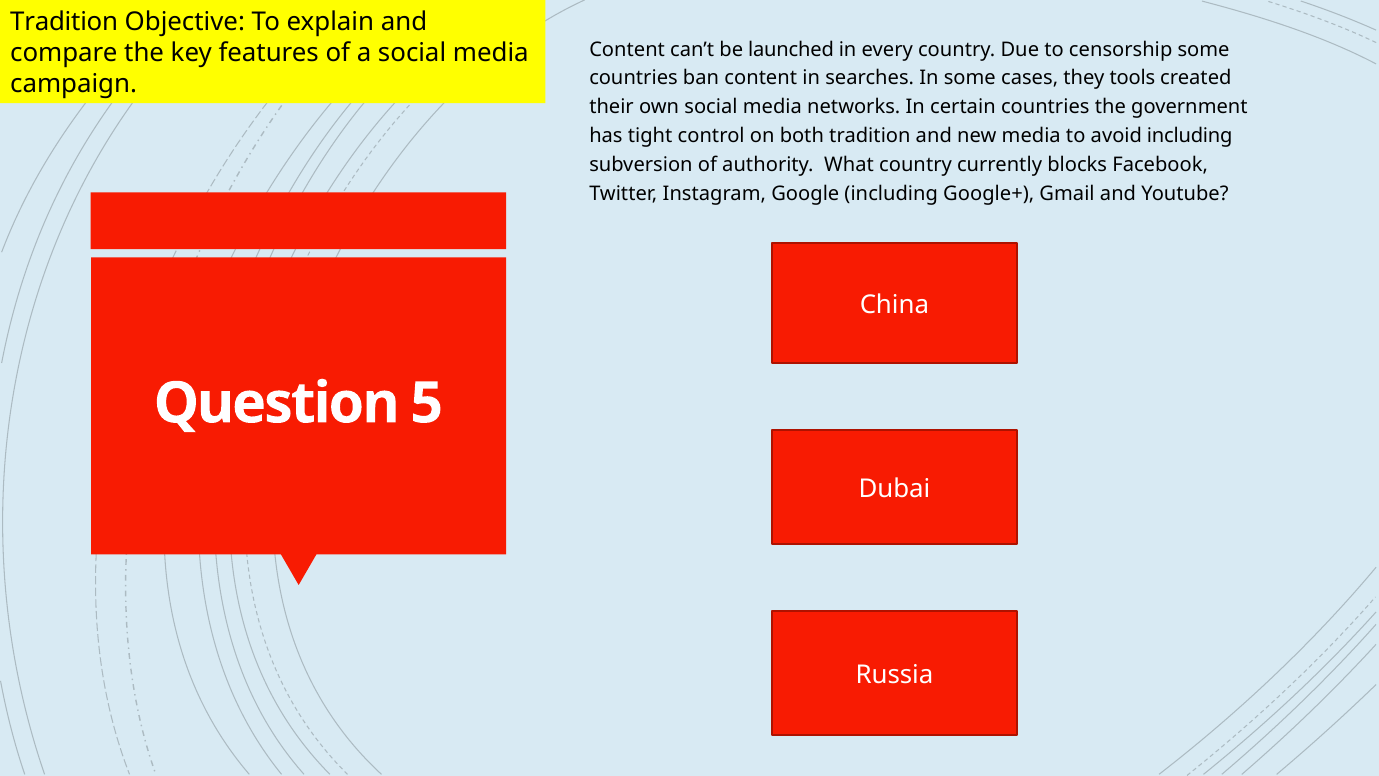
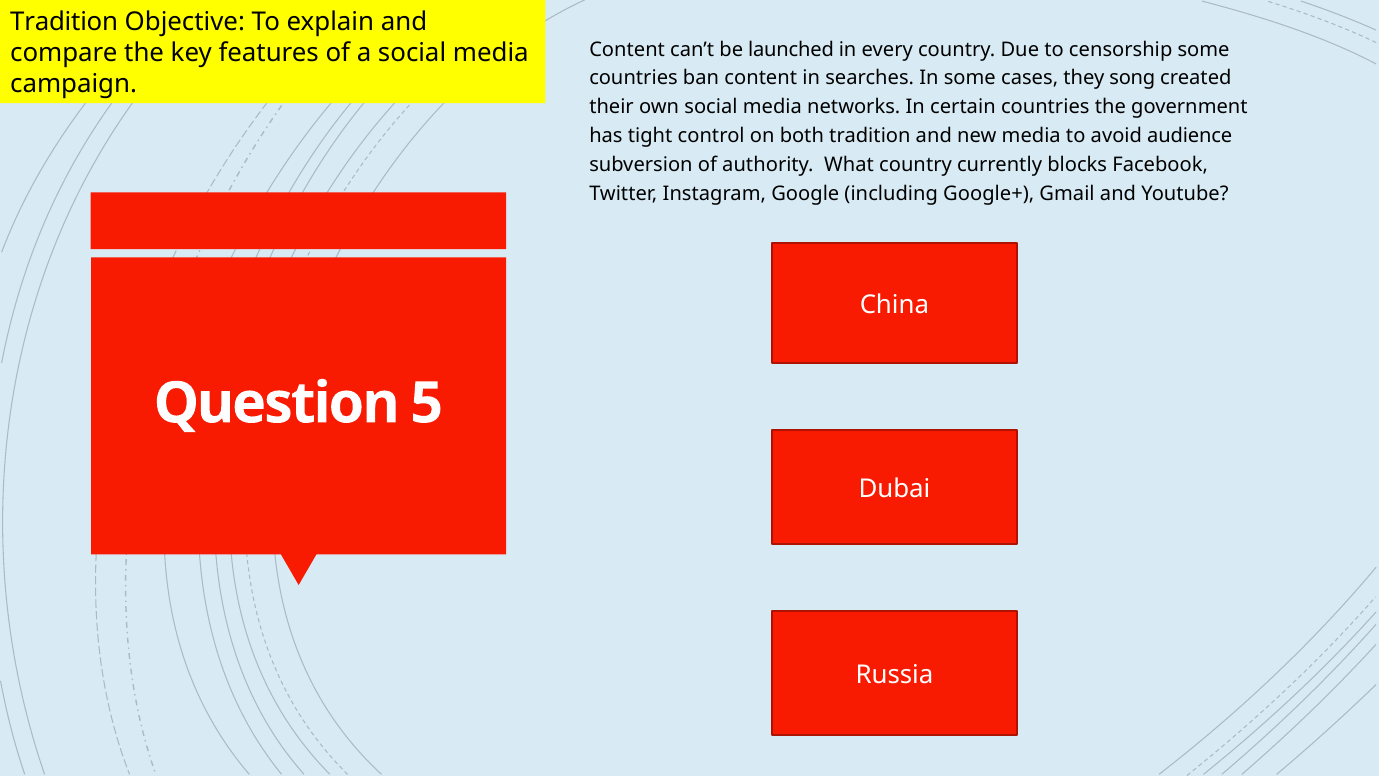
tools: tools -> song
avoid including: including -> audience
